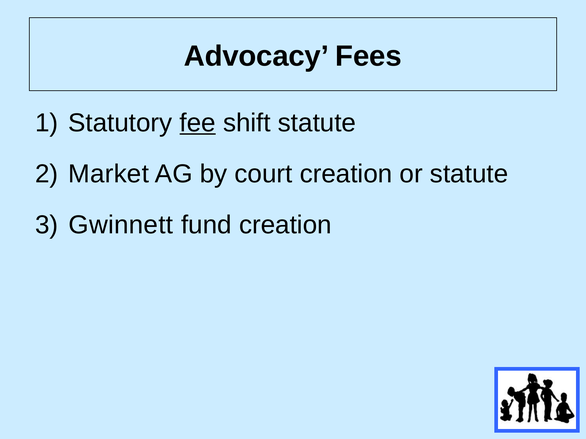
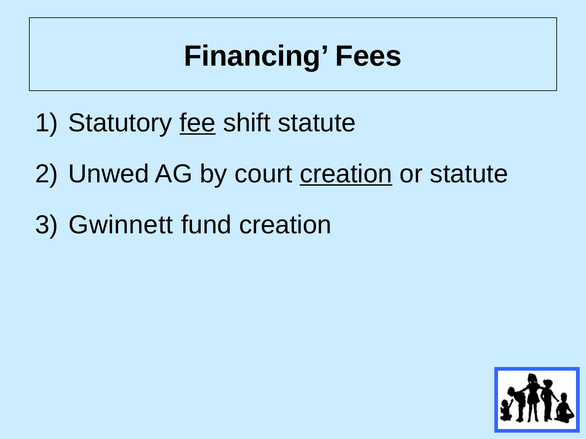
Advocacy: Advocacy -> Financing
Market: Market -> Unwed
creation at (346, 174) underline: none -> present
